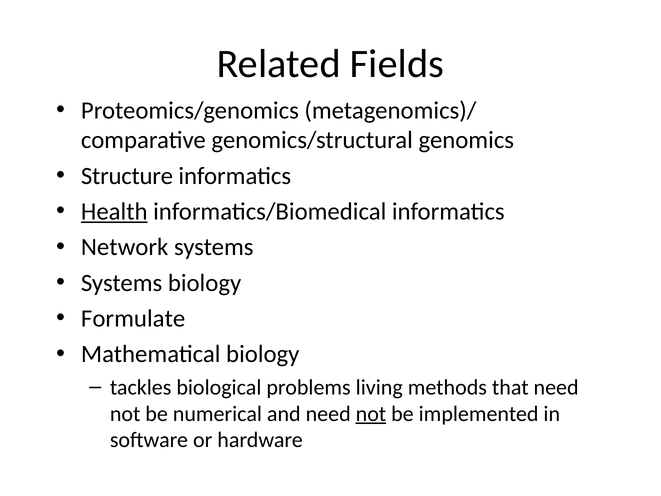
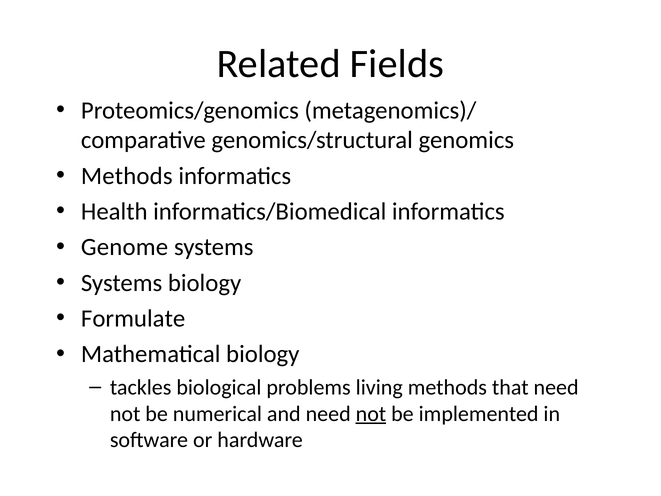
Structure at (127, 176): Structure -> Methods
Health underline: present -> none
Network: Network -> Genome
